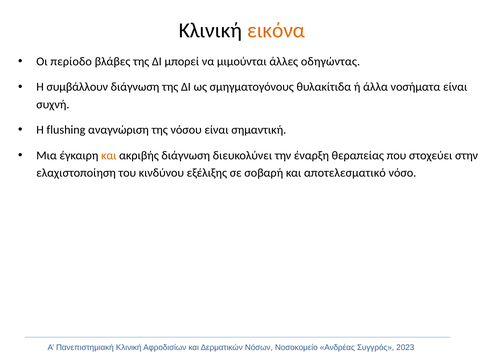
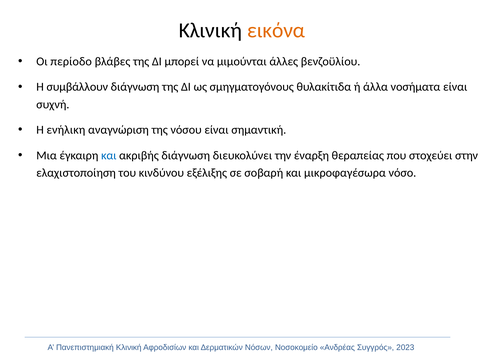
οδηγώντας: οδηγώντας -> βενζοϋλίου
flushing: flushing -> ενήλικη
και at (109, 155) colour: orange -> blue
αποτελεσματικό: αποτελεσματικό -> μικροφαγέσωρα
